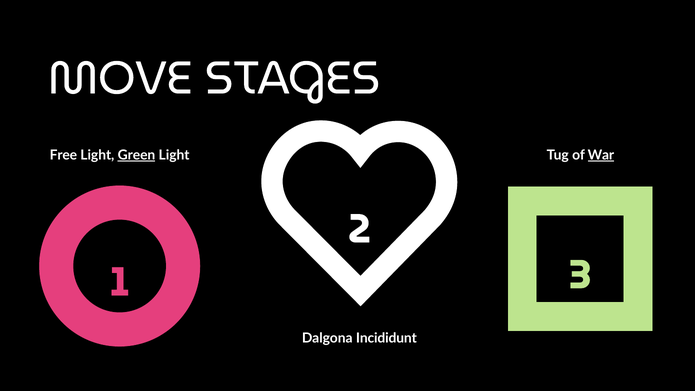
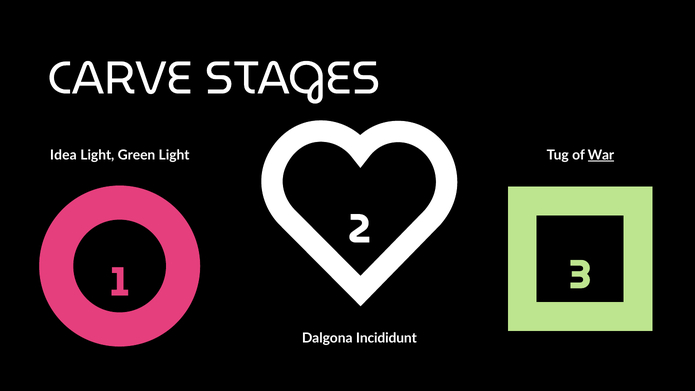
MOVE: MOVE -> CARVE
Free: Free -> Idea
Green underline: present -> none
